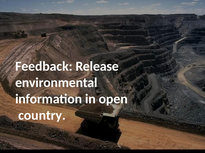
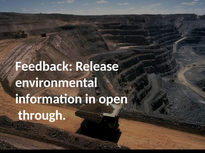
country: country -> through
